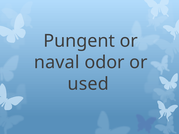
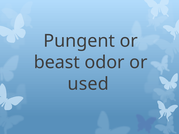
naval: naval -> beast
